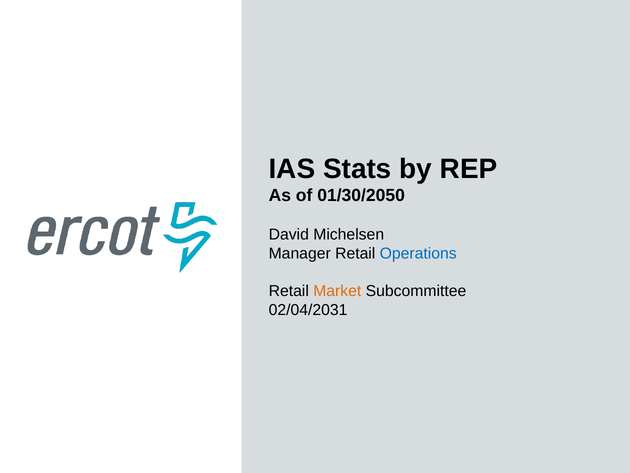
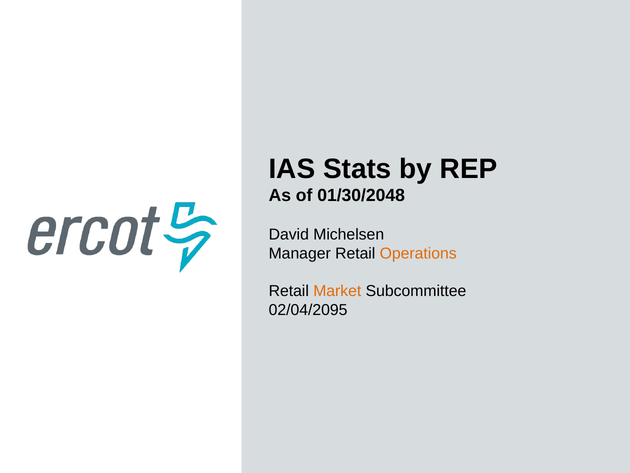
01/30/2050: 01/30/2050 -> 01/30/2048
Operations colour: blue -> orange
02/04/2031: 02/04/2031 -> 02/04/2095
